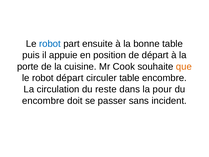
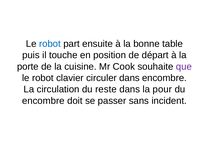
appuie: appuie -> touche
que colour: orange -> purple
robot départ: départ -> clavier
circuler table: table -> dans
